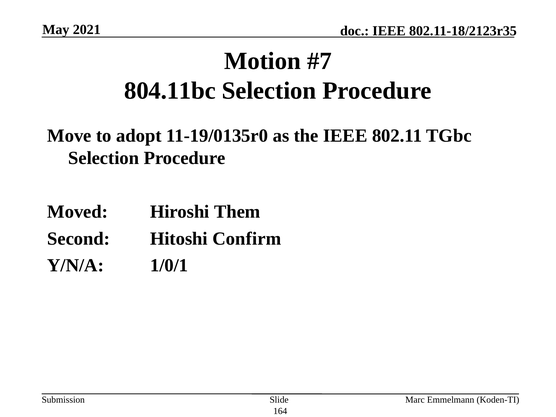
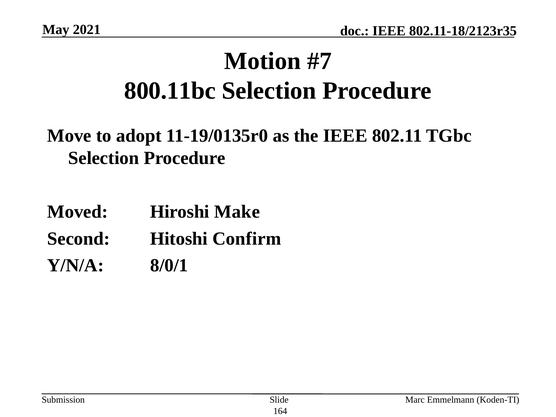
804.11bc: 804.11bc -> 800.11bc
Them: Them -> Make
1/0/1: 1/0/1 -> 8/0/1
